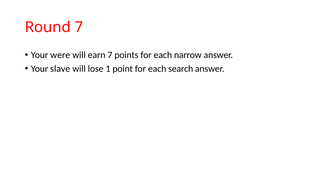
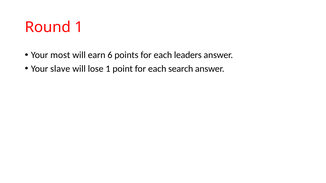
Round 7: 7 -> 1
were: were -> most
earn 7: 7 -> 6
narrow: narrow -> leaders
